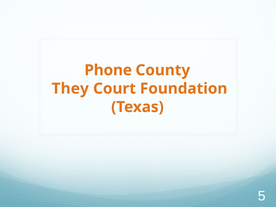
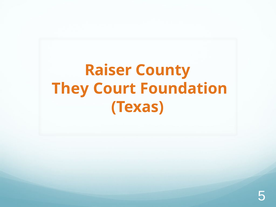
Phone: Phone -> Raiser
